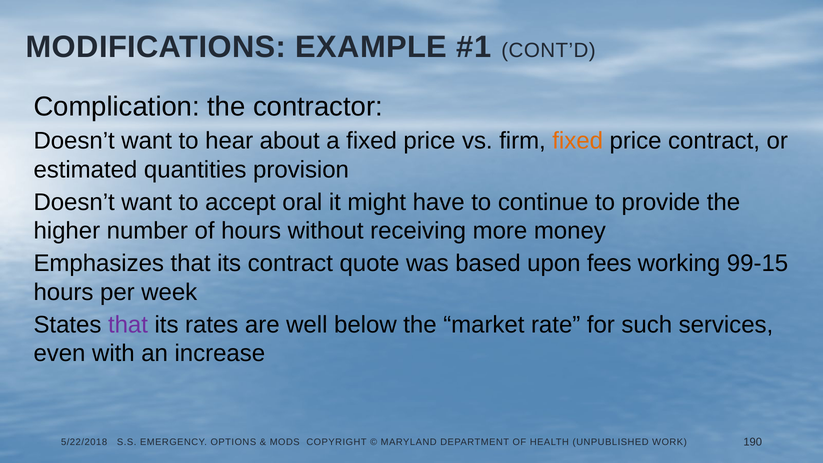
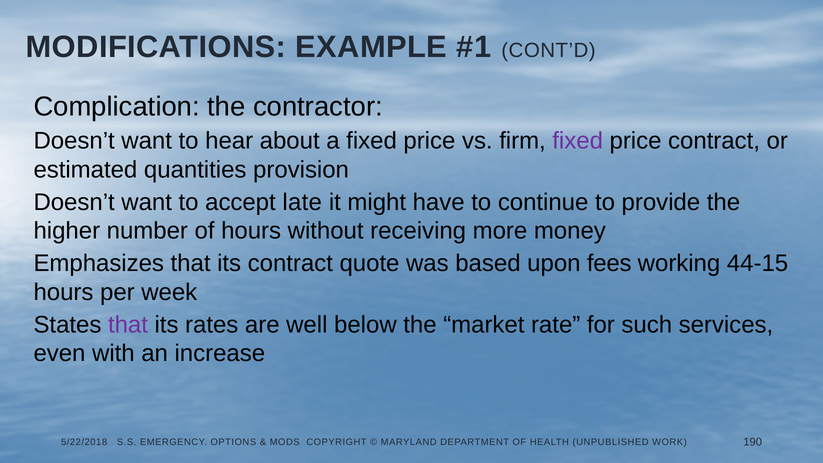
fixed at (578, 141) colour: orange -> purple
oral: oral -> late
99-15: 99-15 -> 44-15
